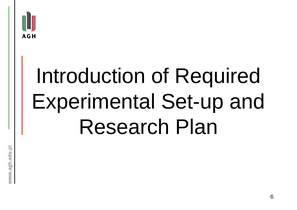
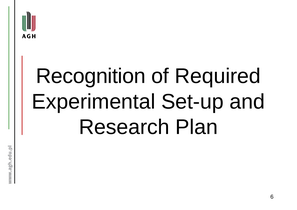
Introduction: Introduction -> Recognition
